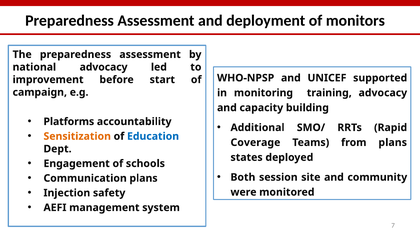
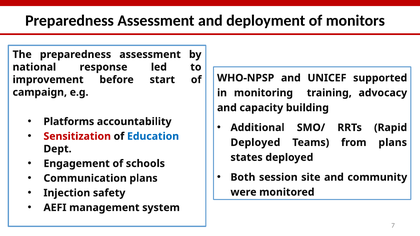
national advocacy: advocacy -> response
Sensitization colour: orange -> red
Coverage at (255, 143): Coverage -> Deployed
